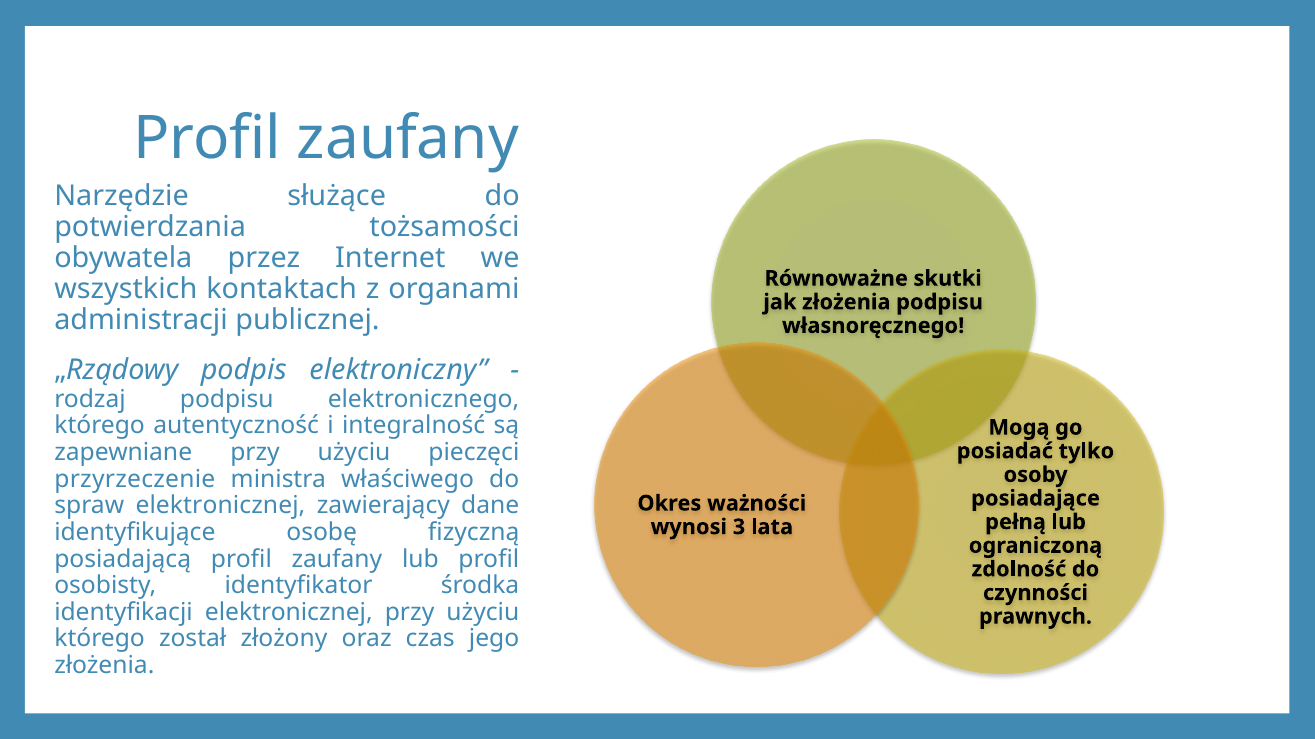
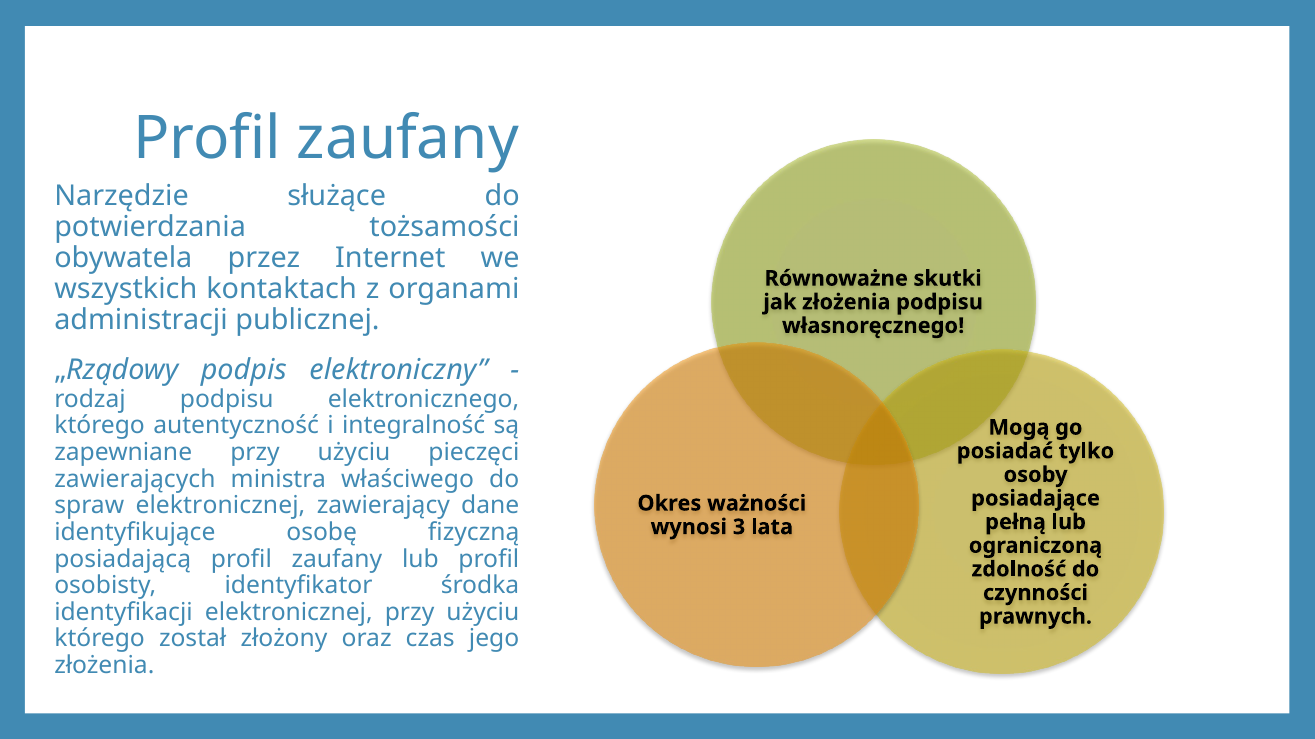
przyrzeczenie: przyrzeczenie -> zawierających
